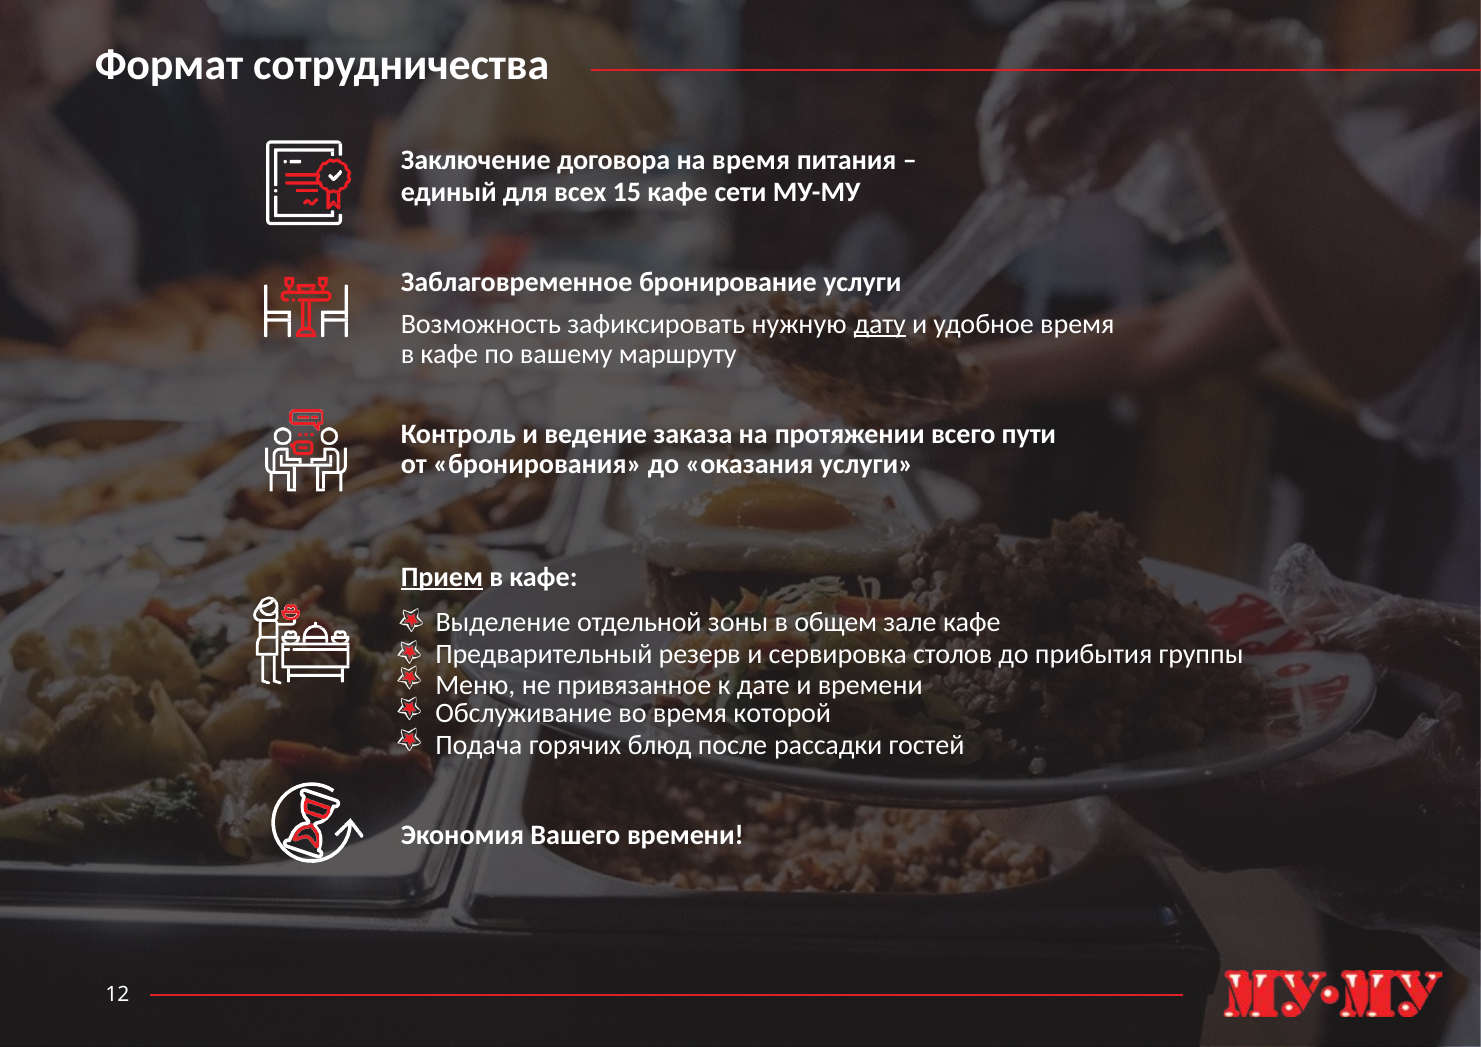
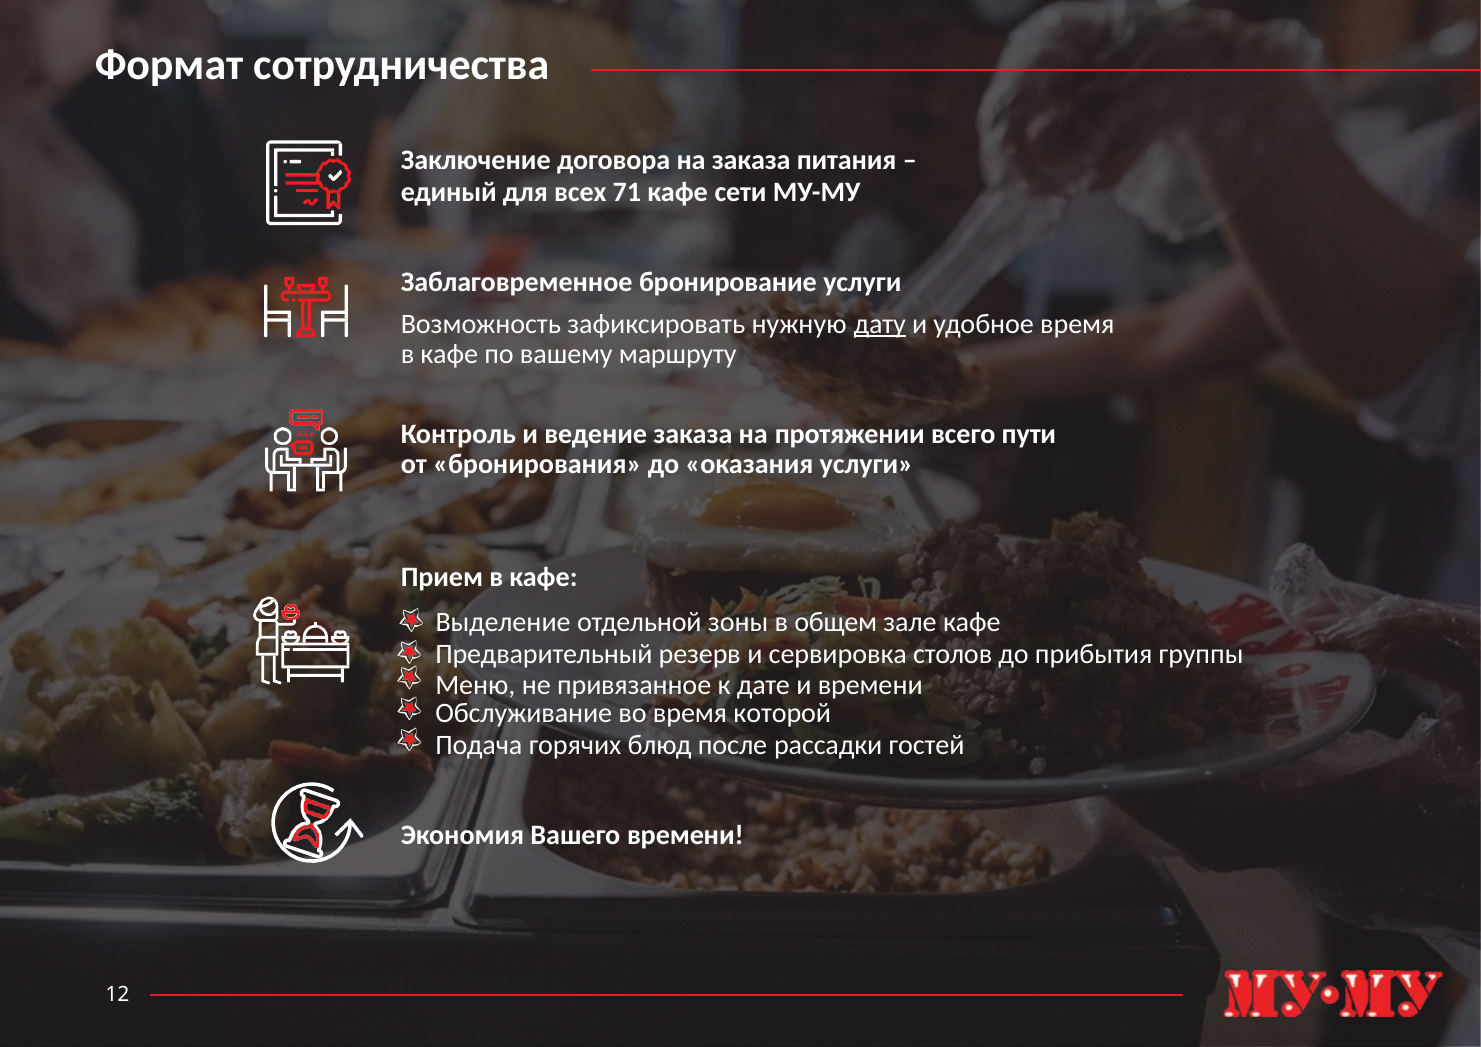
на время: время -> заказа
15: 15 -> 71
Прием underline: present -> none
